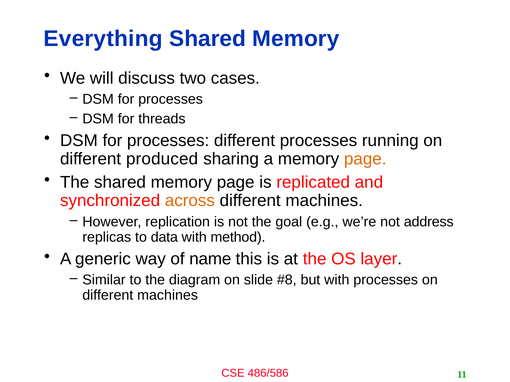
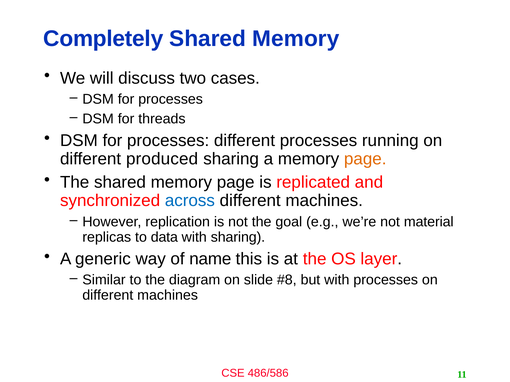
Everything: Everything -> Completely
across colour: orange -> blue
address: address -> material
with method: method -> sharing
